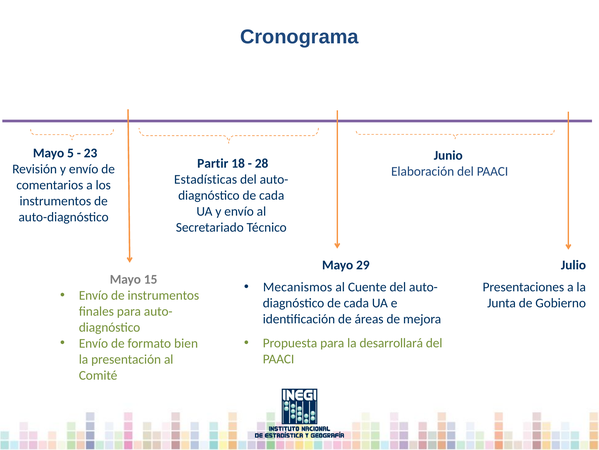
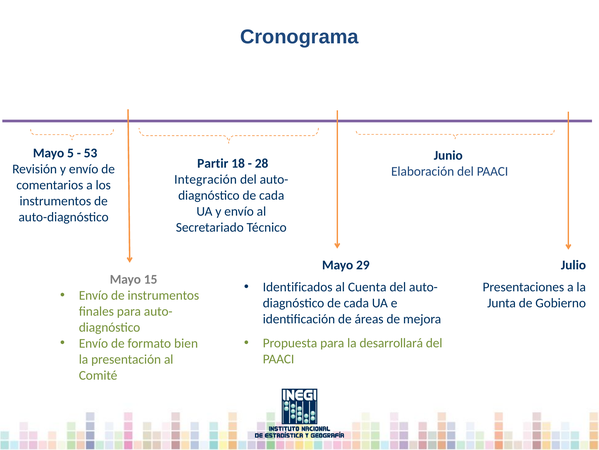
23: 23 -> 53
Estadísticas: Estadísticas -> Integración
Mecanismos: Mecanismos -> Identificados
Cuente: Cuente -> Cuenta
